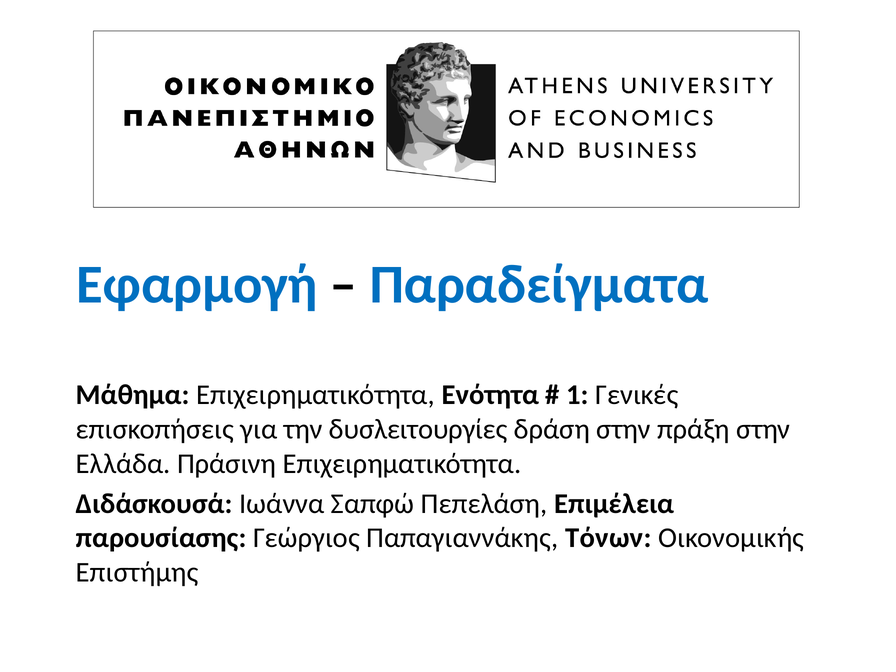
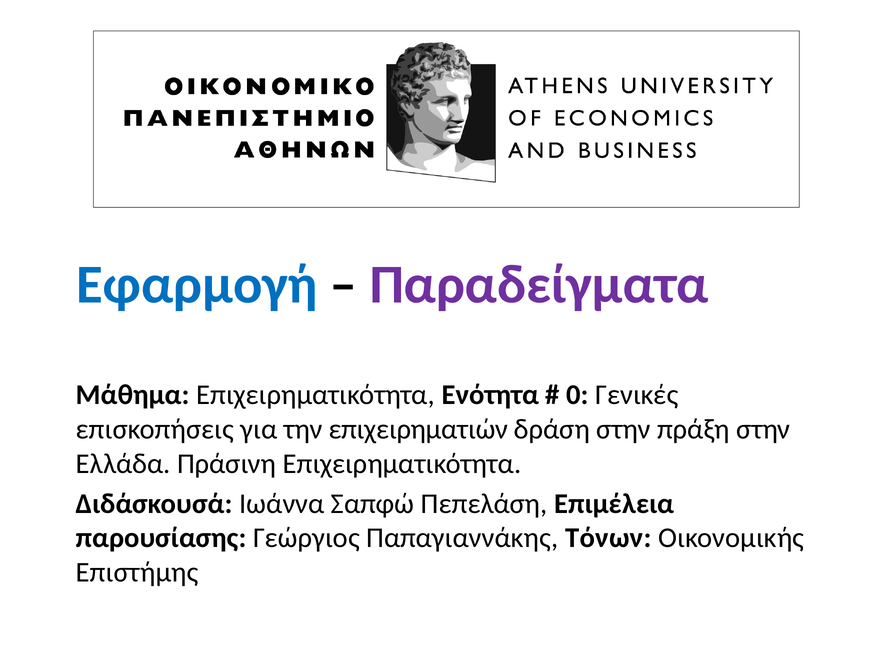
Παραδείγματα colour: blue -> purple
1: 1 -> 0
δυσλειτουργίες: δυσλειτουργίες -> επιχειρηματιών
